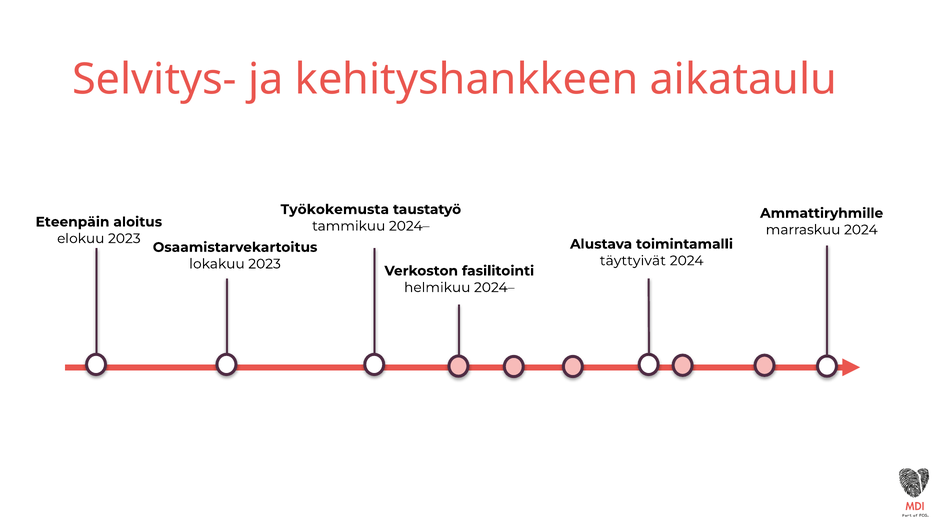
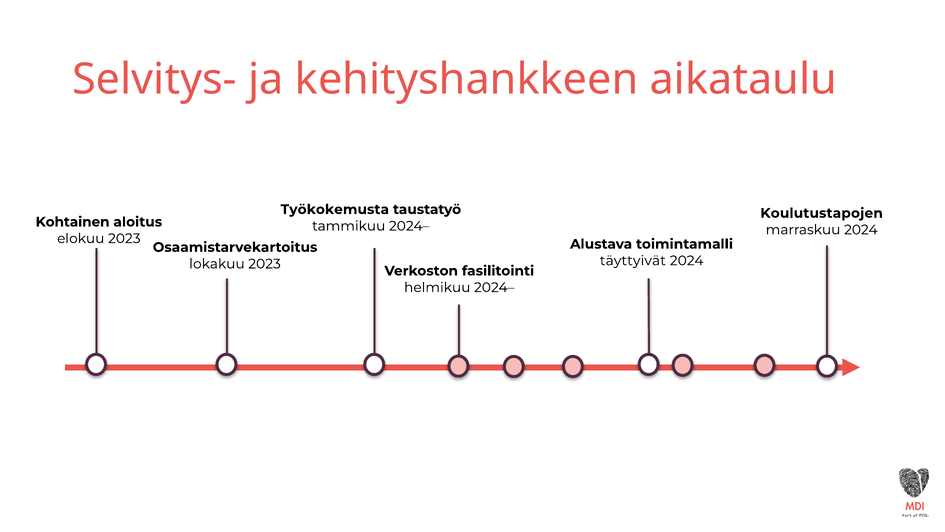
Ammattiryhmille: Ammattiryhmille -> Koulutustapojen
Eteenpäin: Eteenpäin -> Kohtainen
